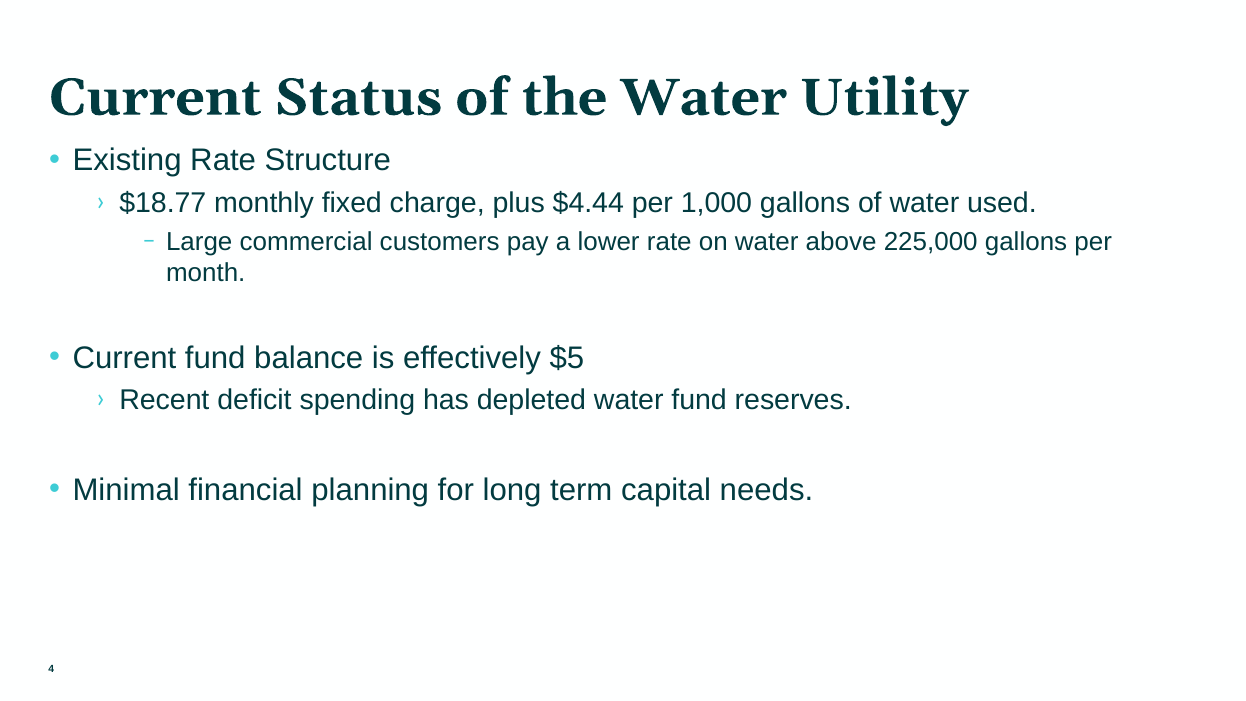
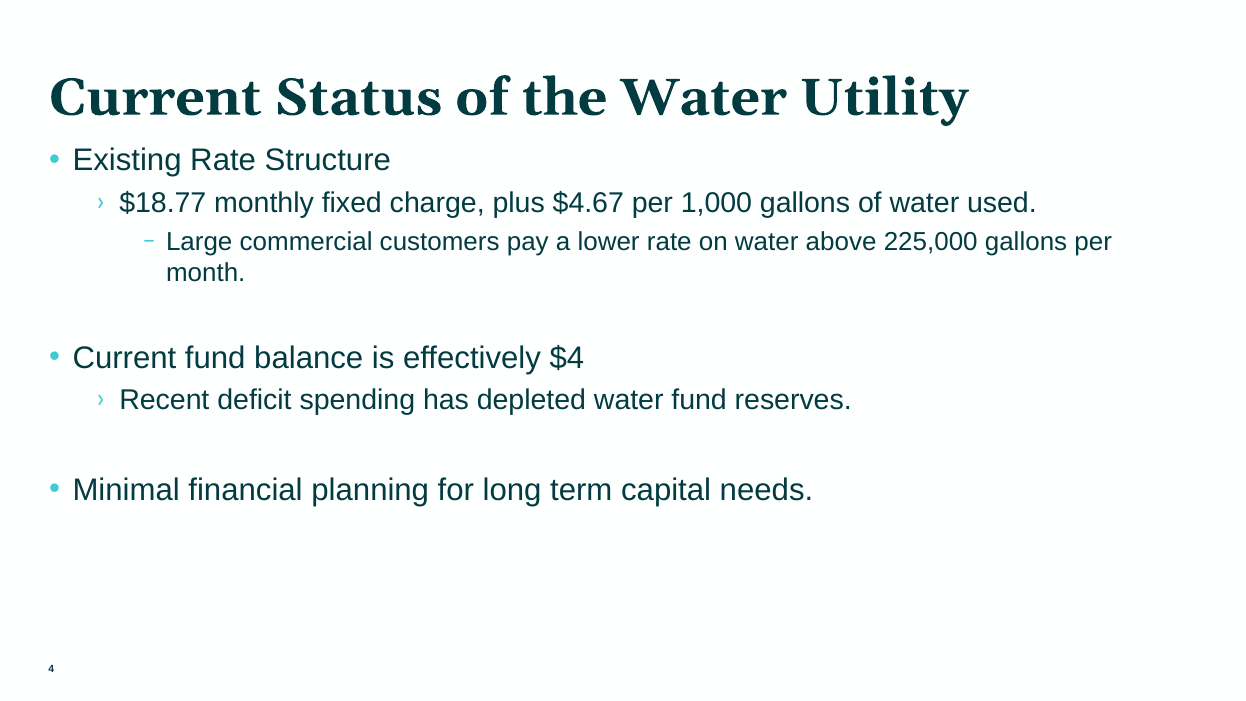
$4.44: $4.44 -> $4.67
$5: $5 -> $4
